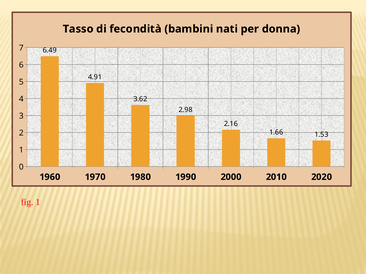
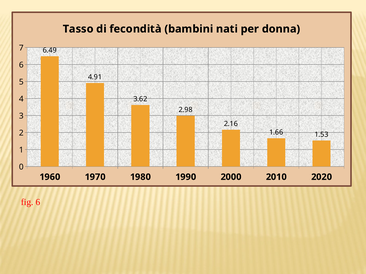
fig 1: 1 -> 6
